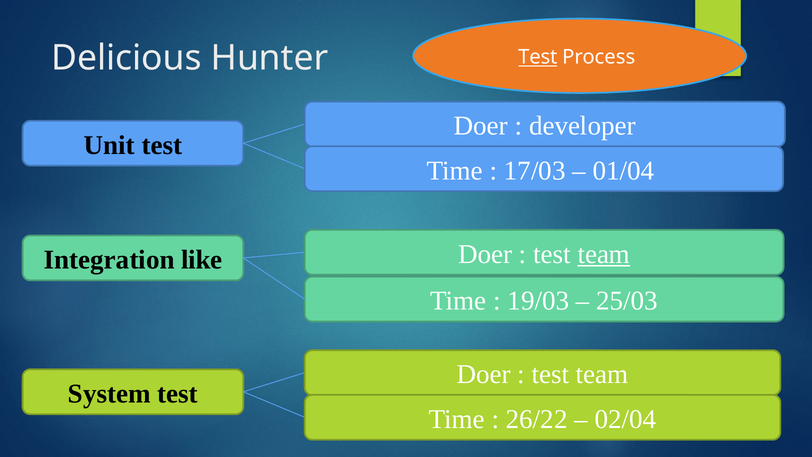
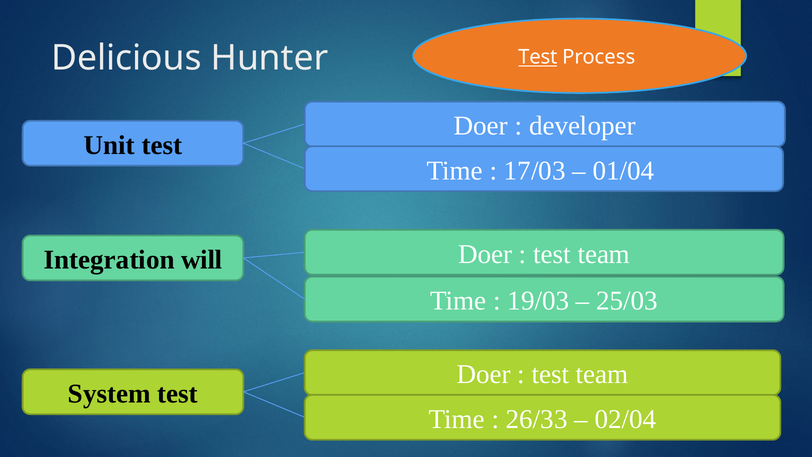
like: like -> will
team at (604, 254) underline: present -> none
26/22: 26/22 -> 26/33
